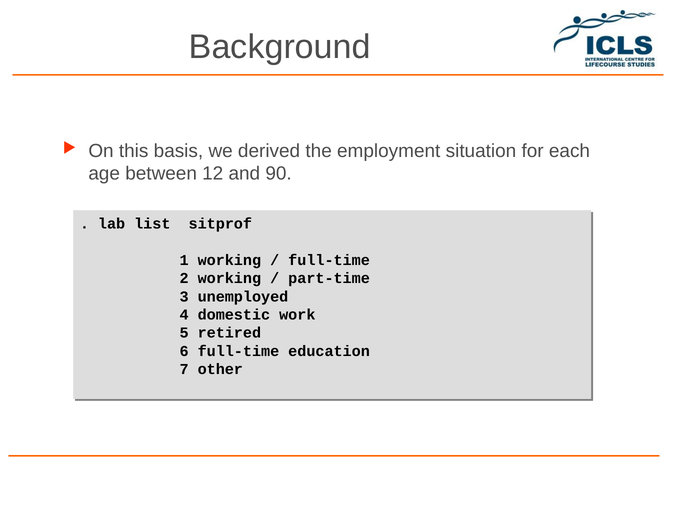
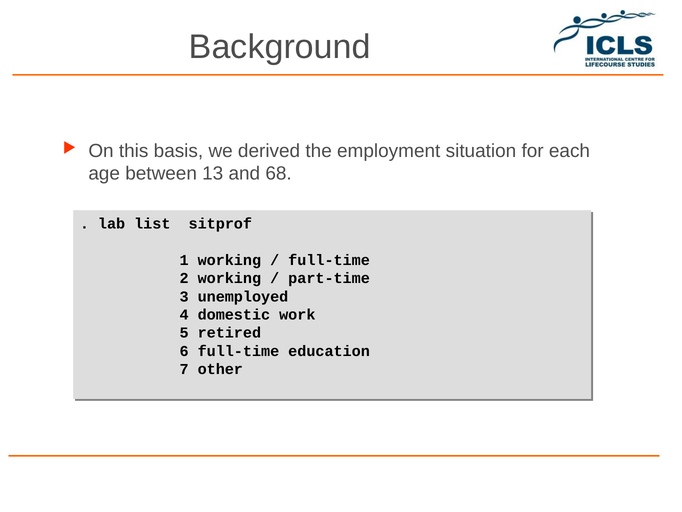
12: 12 -> 13
90: 90 -> 68
